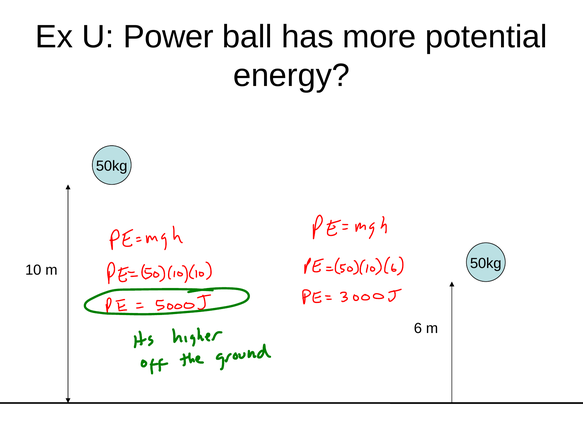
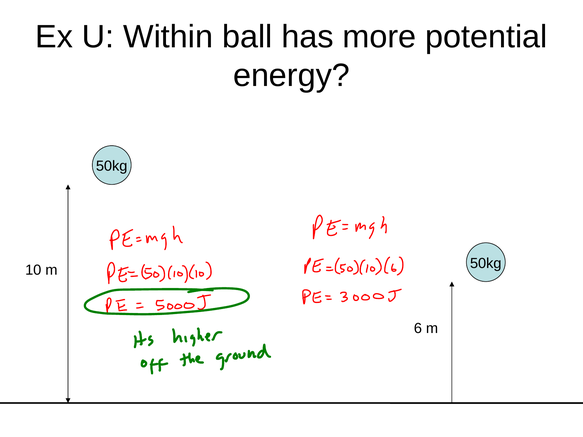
Power: Power -> Within
